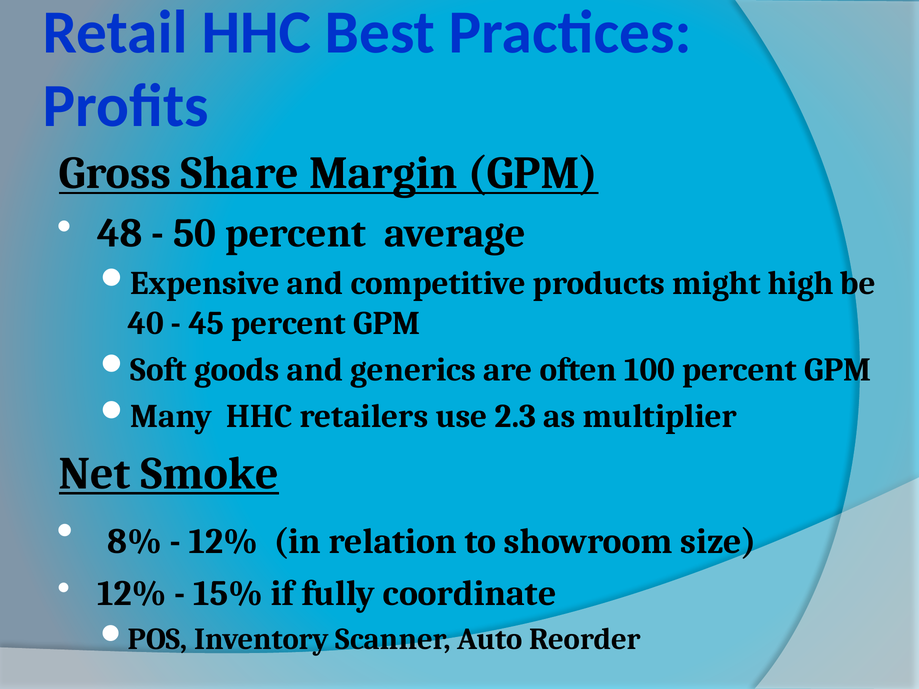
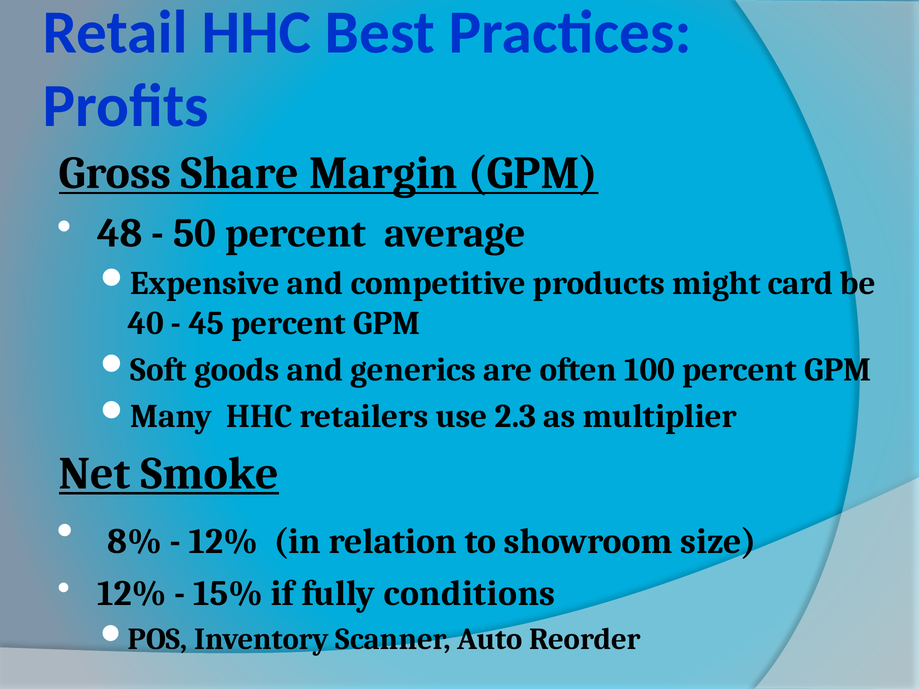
high: high -> card
coordinate: coordinate -> conditions
